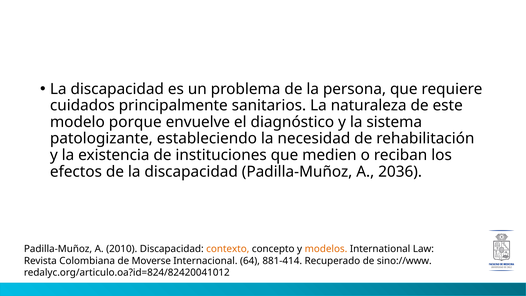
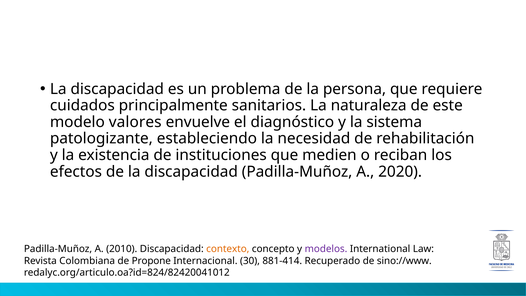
porque: porque -> valores
2036: 2036 -> 2020
modelos colour: orange -> purple
Moverse: Moverse -> Propone
64: 64 -> 30
